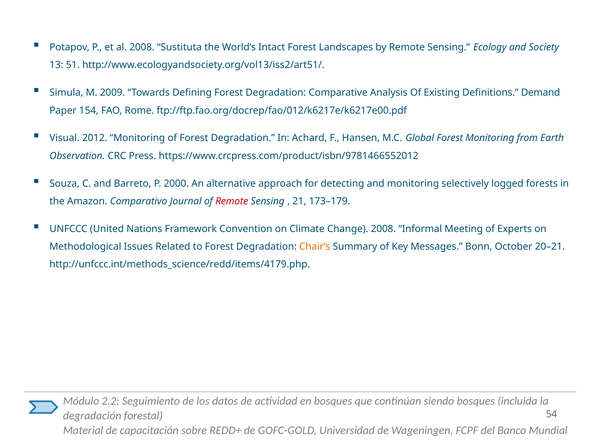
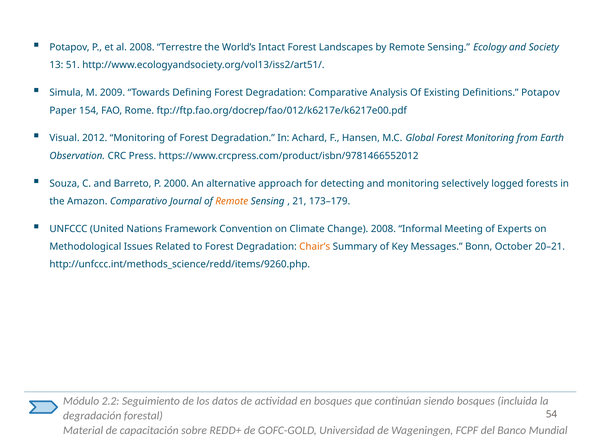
Sustituta: Sustituta -> Terrestre
Definitions Demand: Demand -> Potapov
Remote at (232, 201) colour: red -> orange
http://unfccc.int/methods_science/redd/items/4179.php: http://unfccc.int/methods_science/redd/items/4179.php -> http://unfccc.int/methods_science/redd/items/9260.php
